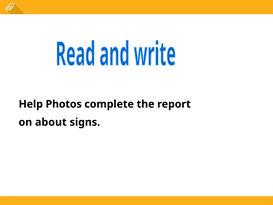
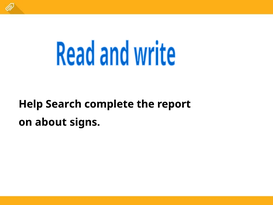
Photos: Photos -> Search
